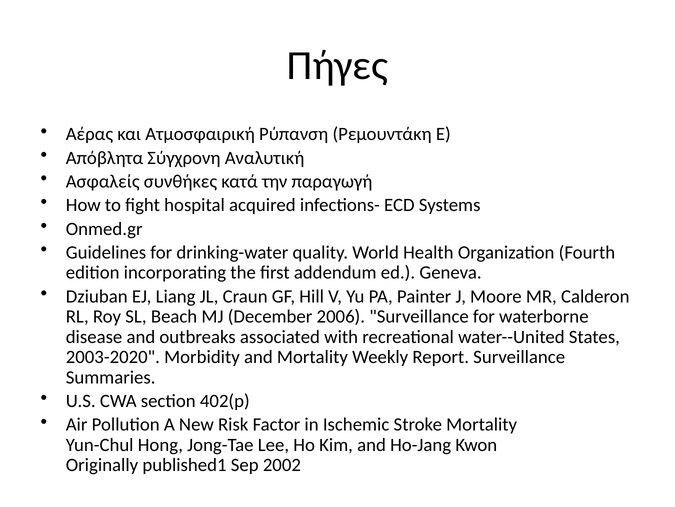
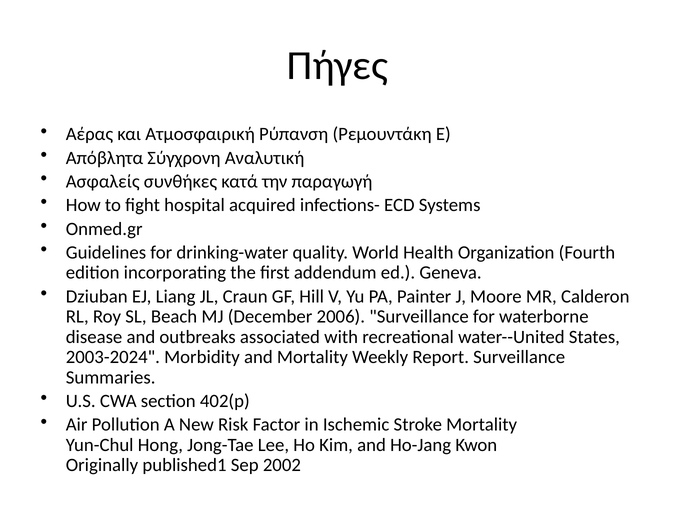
2003-2020: 2003-2020 -> 2003-2024
